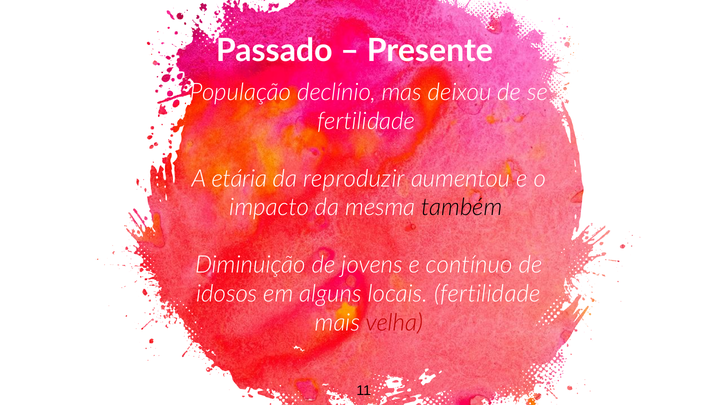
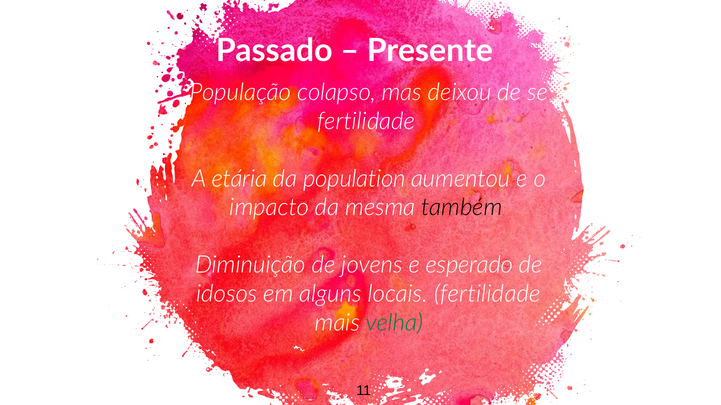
declínio: declínio -> colapso
reproduzir: reproduzir -> population
contínuo: contínuo -> esperado
velha colour: red -> green
